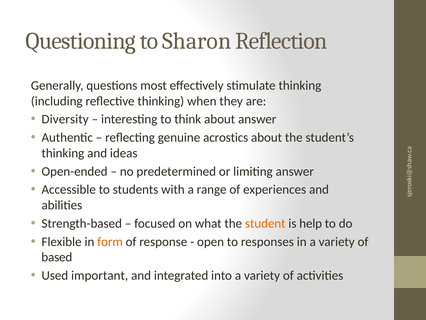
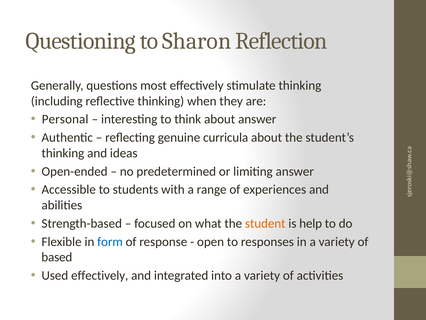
Diversity: Diversity -> Personal
acrostics: acrostics -> curricula
form colour: orange -> blue
Used important: important -> effectively
